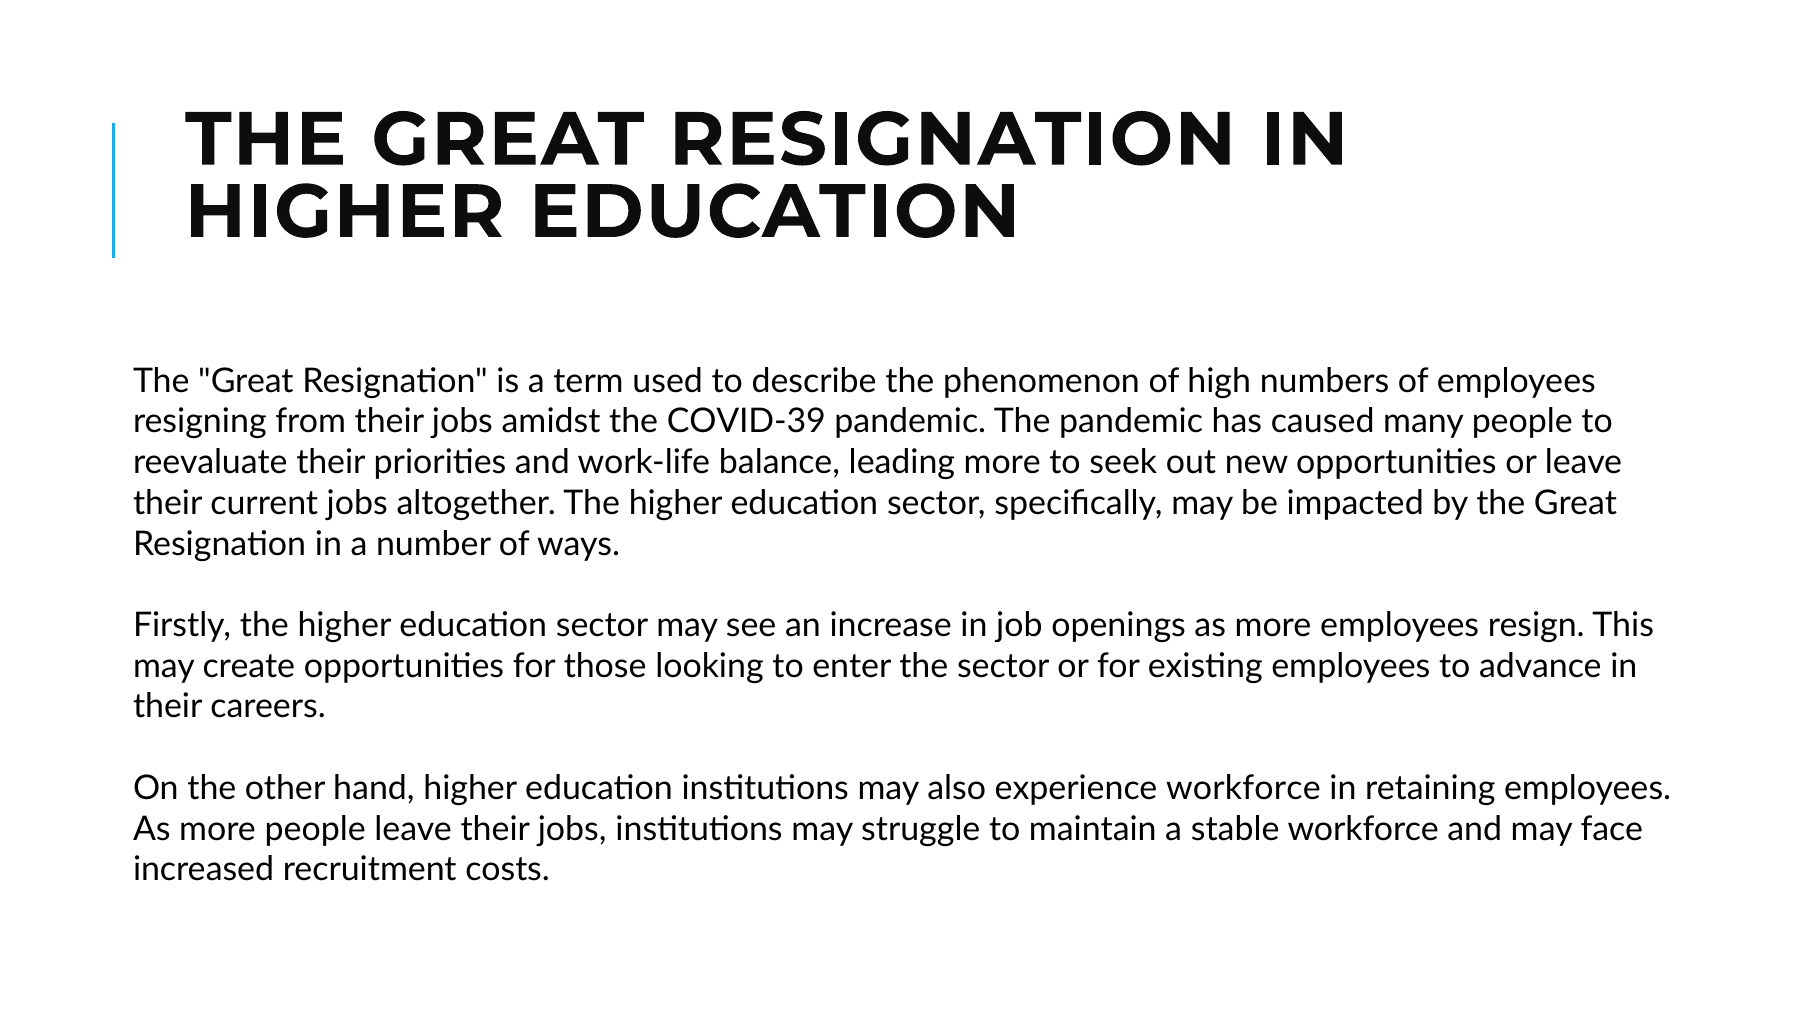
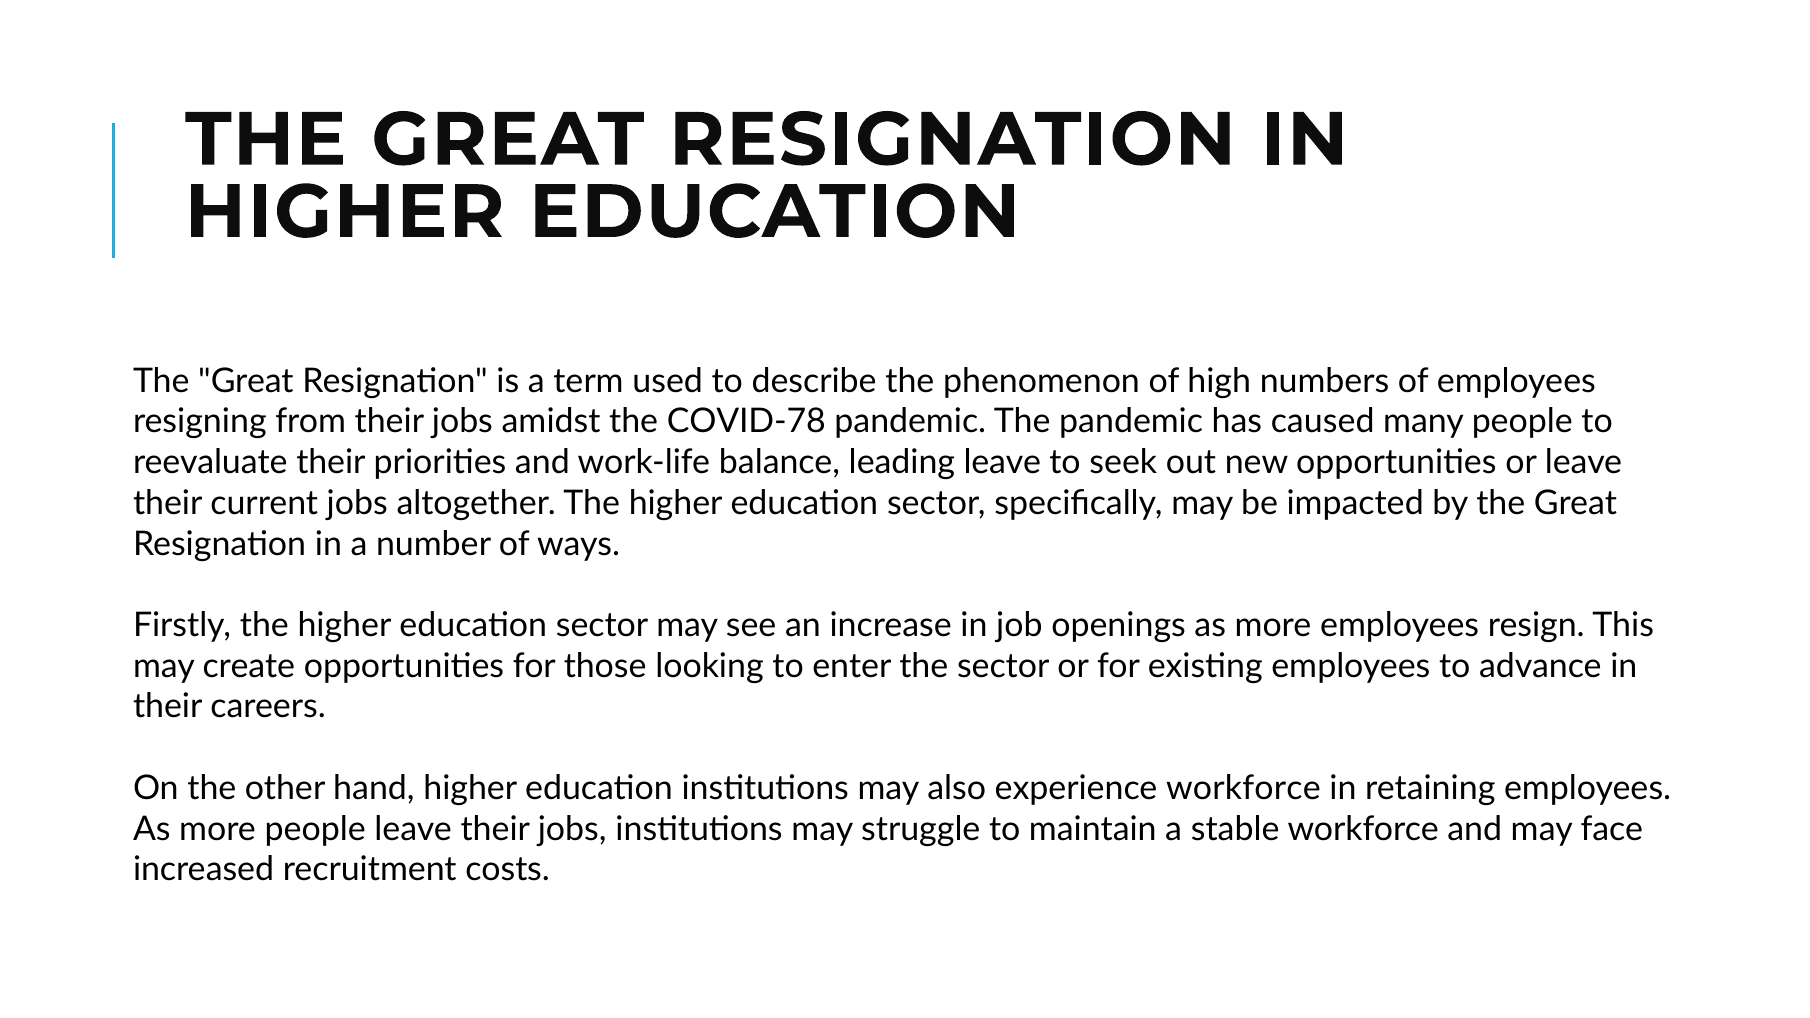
COVID-39: COVID-39 -> COVID-78
leading more: more -> leave
